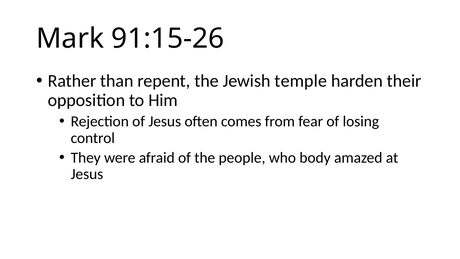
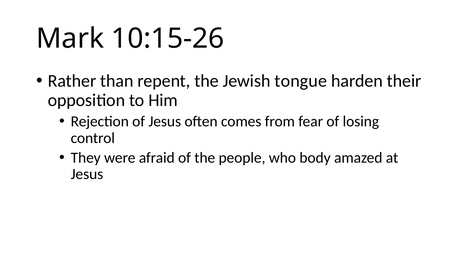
91:15-26: 91:15-26 -> 10:15-26
temple: temple -> tongue
